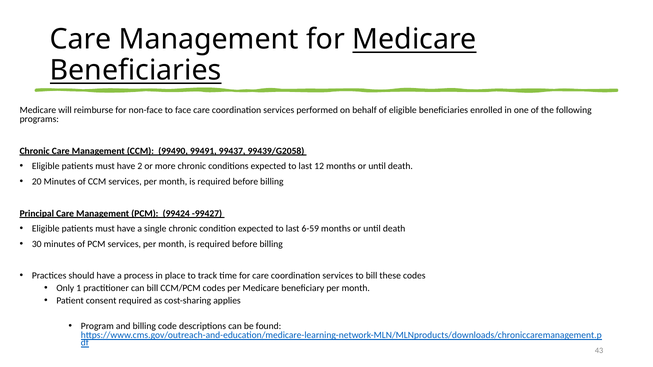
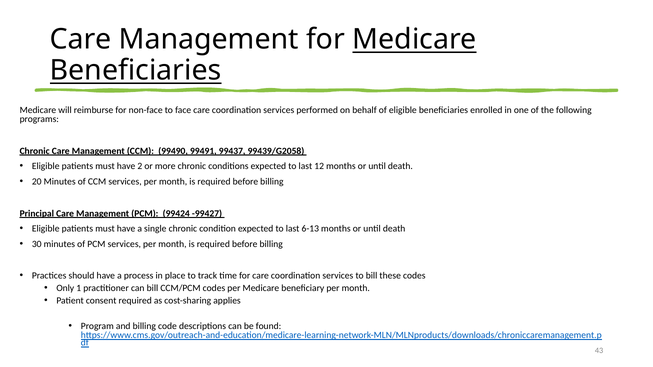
6-59: 6-59 -> 6-13
